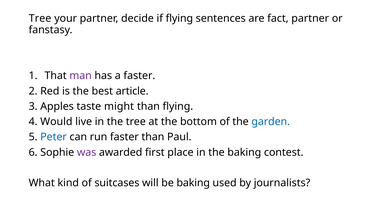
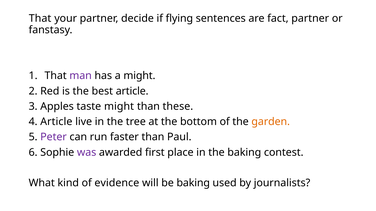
Tree at (40, 18): Tree -> That
a faster: faster -> might
than flying: flying -> these
4 Would: Would -> Article
garden colour: blue -> orange
Peter colour: blue -> purple
suitcases: suitcases -> evidence
